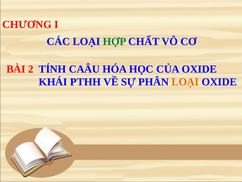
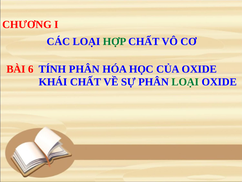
TÍNH CAÂU: CAÂU -> PHÂN
2: 2 -> 6
KHÁI PTHH: PTHH -> CHẤT
LOẠI at (185, 82) colour: orange -> green
